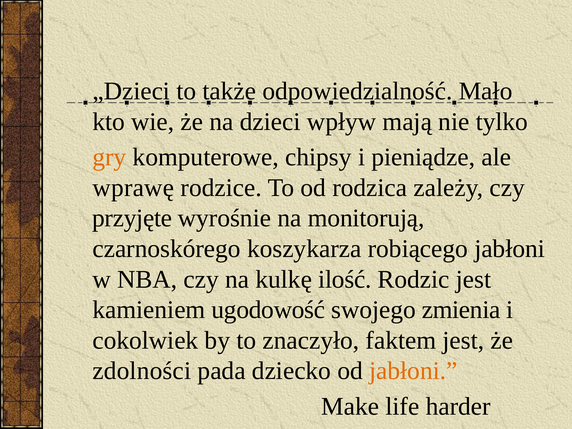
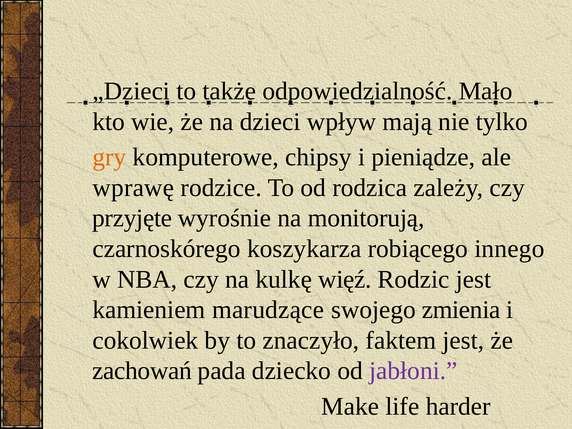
robiącego jabłoni: jabłoni -> innego
ilość: ilość -> więź
ugodowość: ugodowość -> marudzące
zdolności: zdolności -> zachowań
jabłoni at (413, 371) colour: orange -> purple
